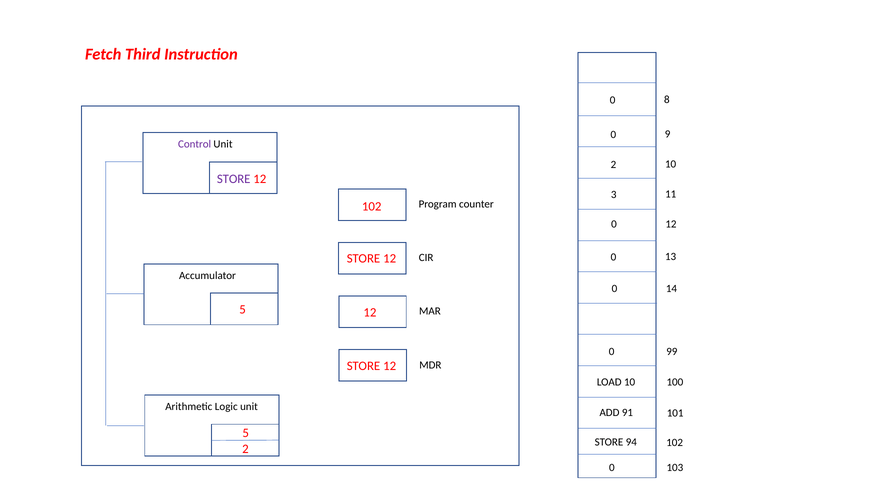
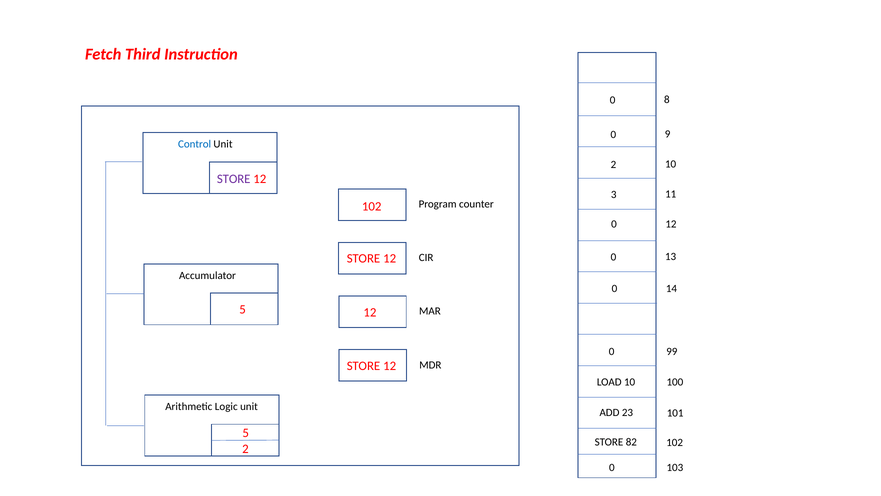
Control colour: purple -> blue
91: 91 -> 23
94: 94 -> 82
